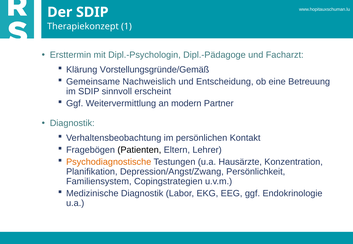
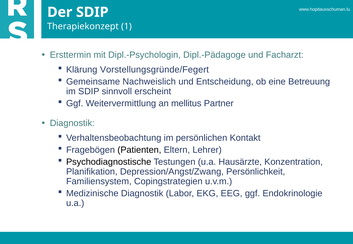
Vorstellungsgründe/Gemäß: Vorstellungsgründe/Gemäß -> Vorstellungsgründe/Fegert
modern: modern -> mellitus
Psychodiagnostische colour: orange -> black
